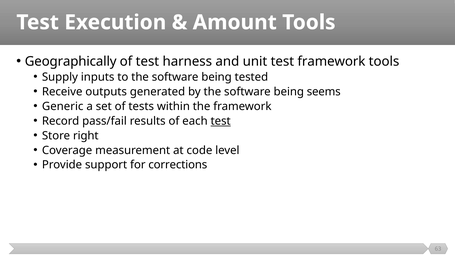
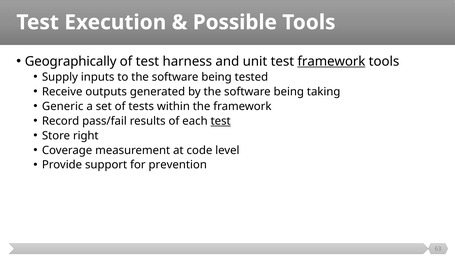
Amount: Amount -> Possible
framework at (331, 61) underline: none -> present
seems: seems -> taking
corrections: corrections -> prevention
